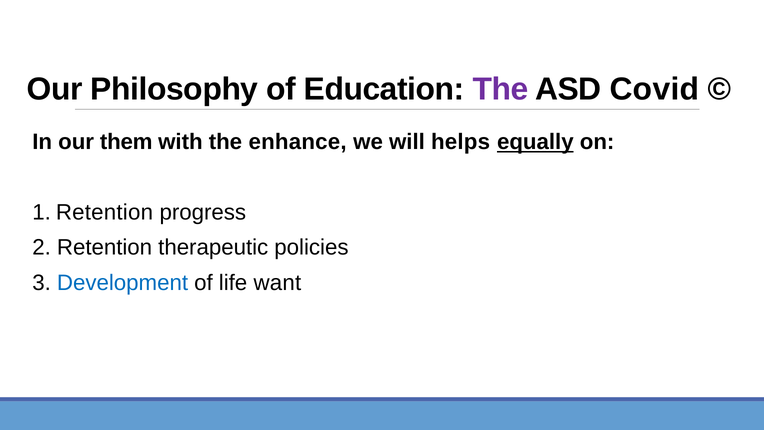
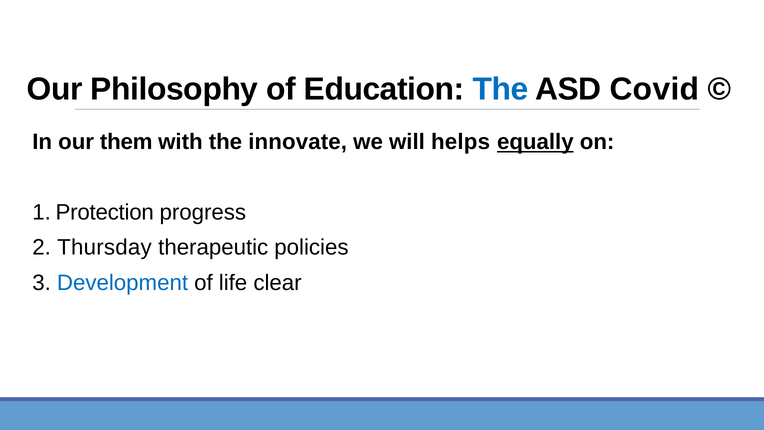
The at (501, 89) colour: purple -> blue
enhance: enhance -> innovate
1 Retention: Retention -> Protection
2 Retention: Retention -> Thursday
want: want -> clear
